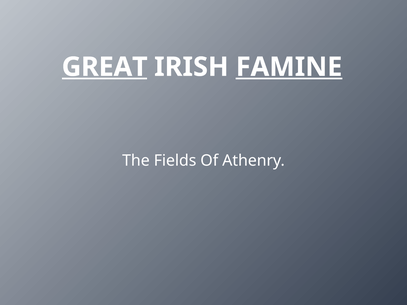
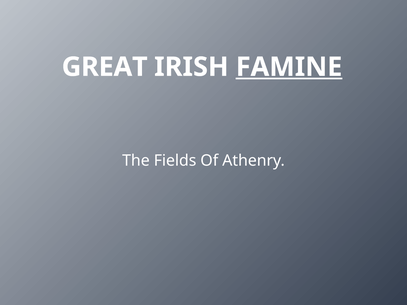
GREAT underline: present -> none
